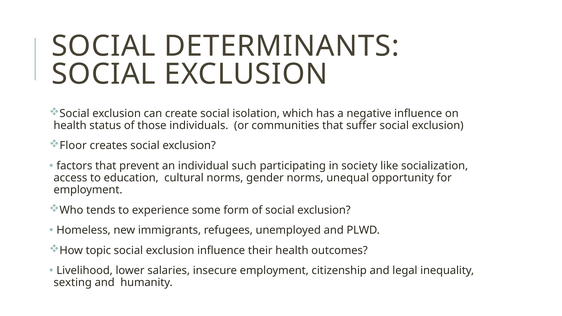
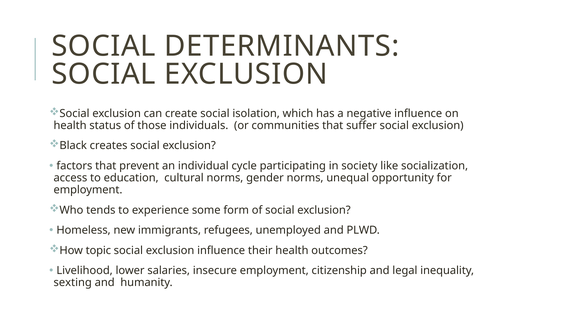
Floor: Floor -> Black
such: such -> cycle
